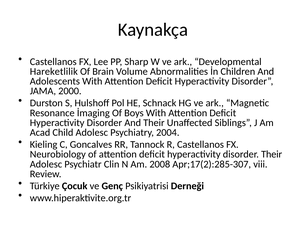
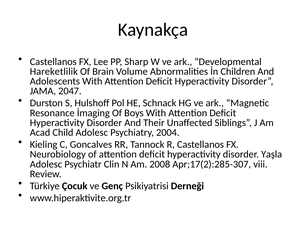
2000: 2000 -> 2047
disorder Their: Their -> Yaşla
